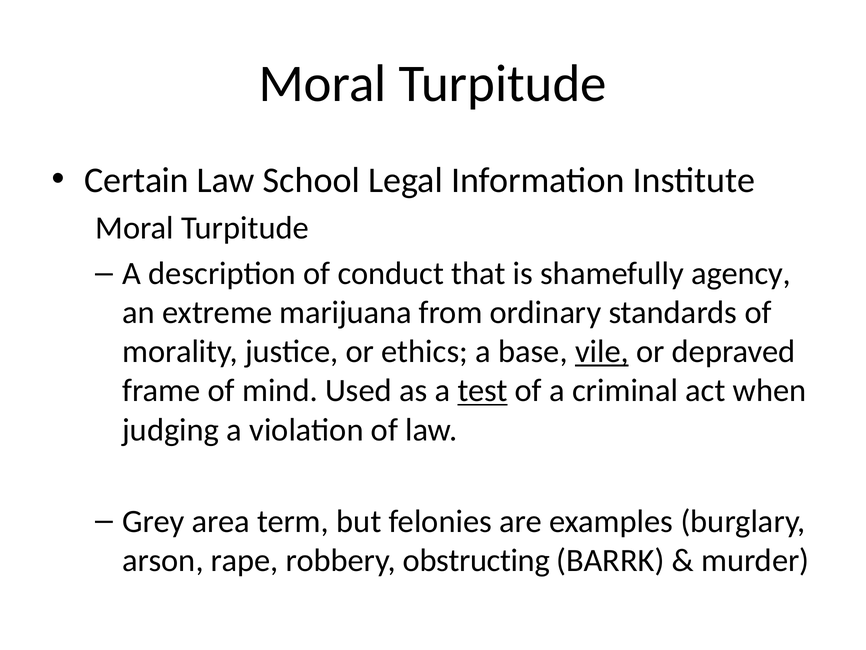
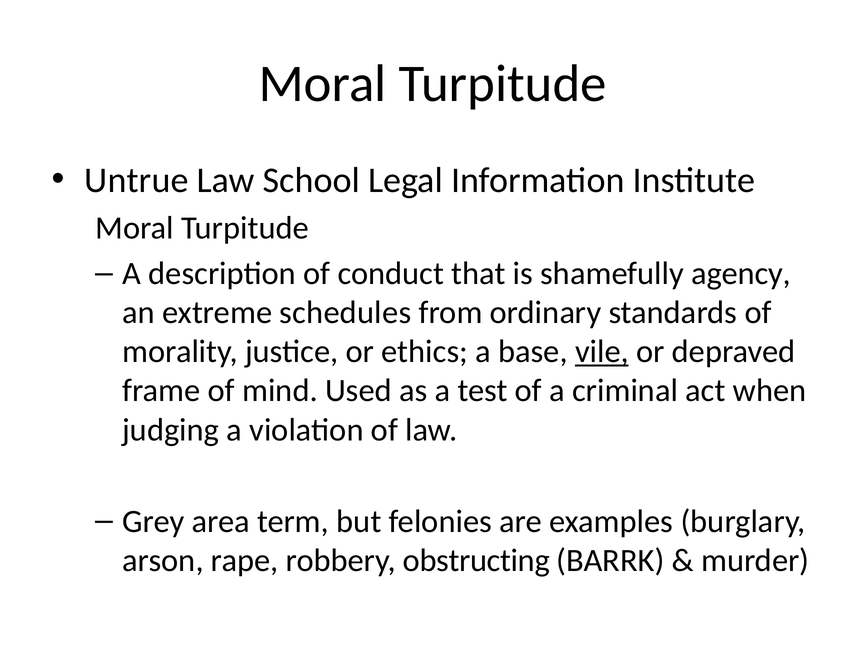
Certain: Certain -> Untrue
marijuana: marijuana -> schedules
test underline: present -> none
